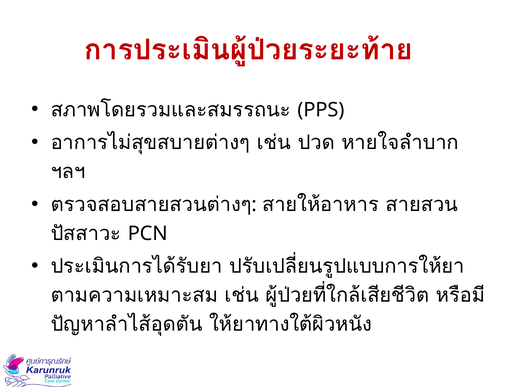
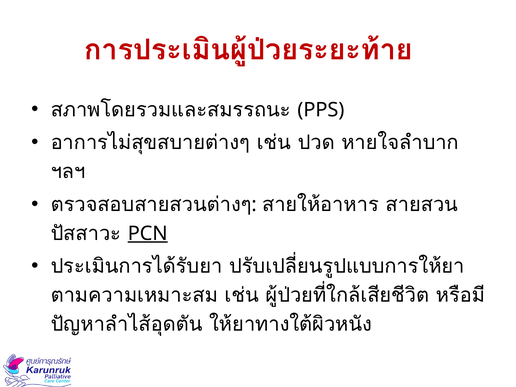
PCN underline: none -> present
